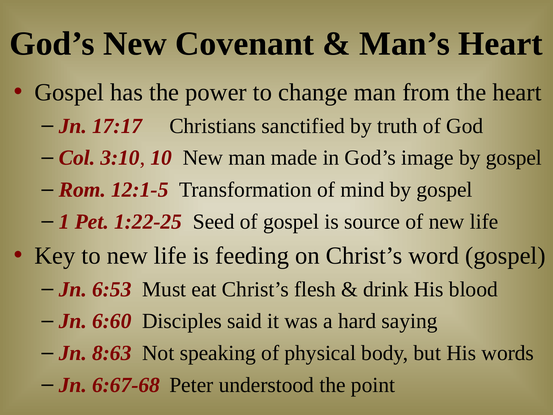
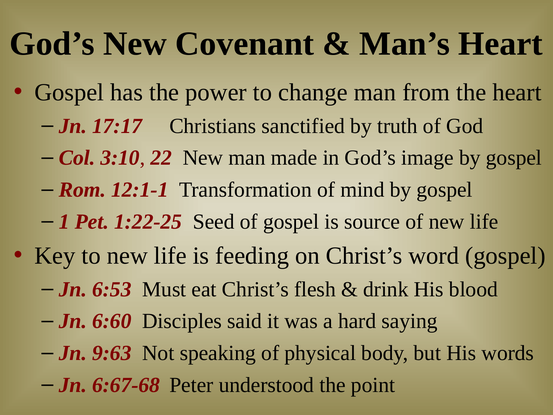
10: 10 -> 22
12:1-5: 12:1-5 -> 12:1-1
8:63: 8:63 -> 9:63
